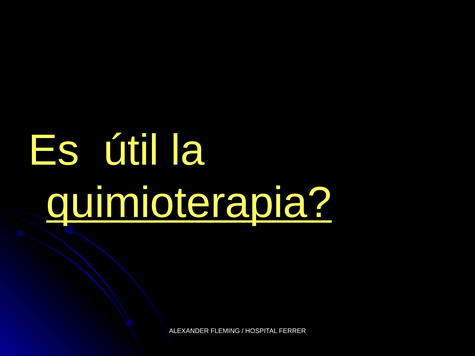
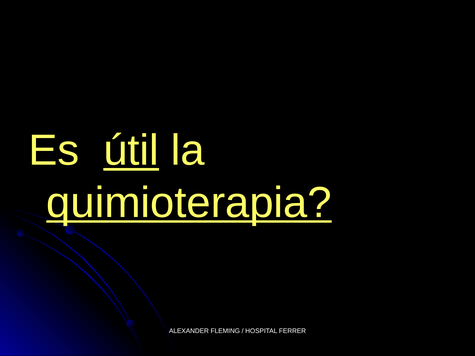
útil underline: none -> present
